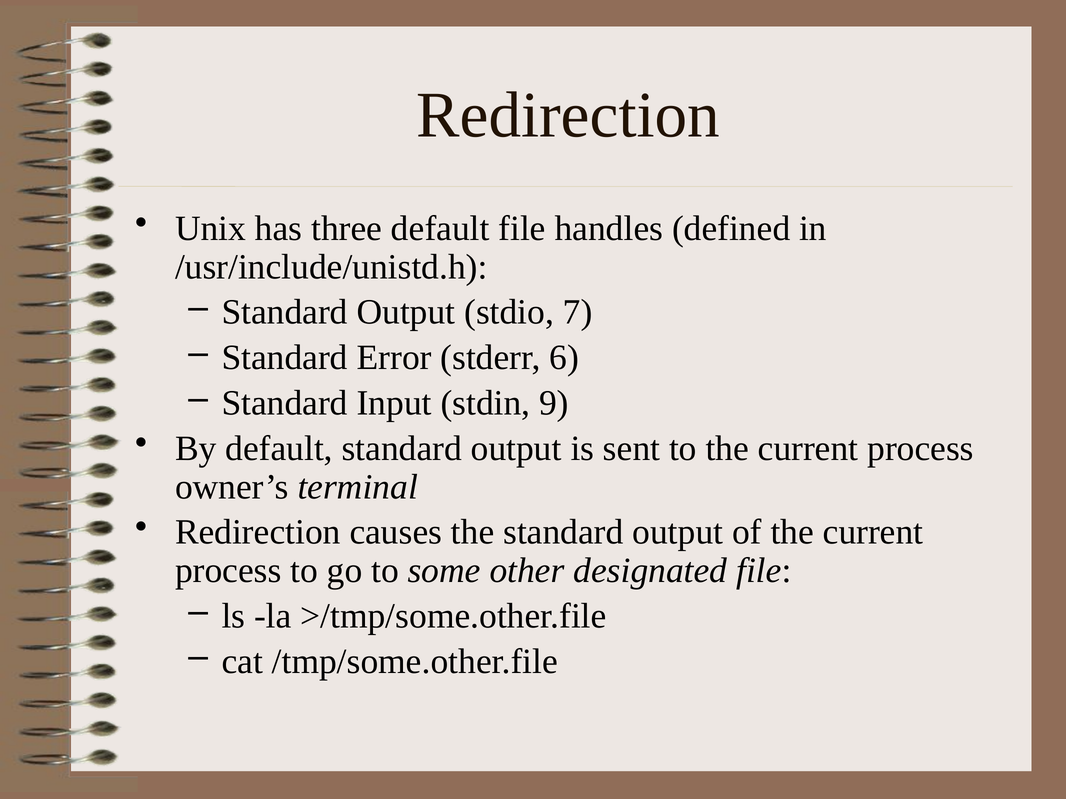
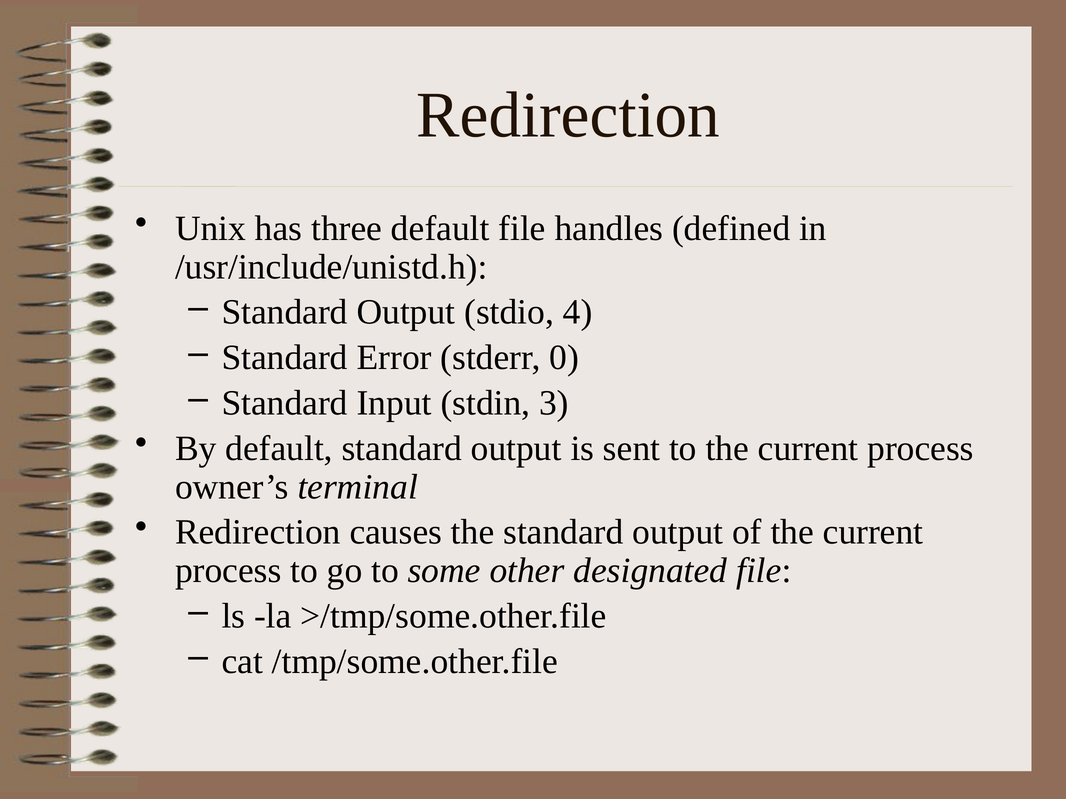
7: 7 -> 4
6: 6 -> 0
9: 9 -> 3
